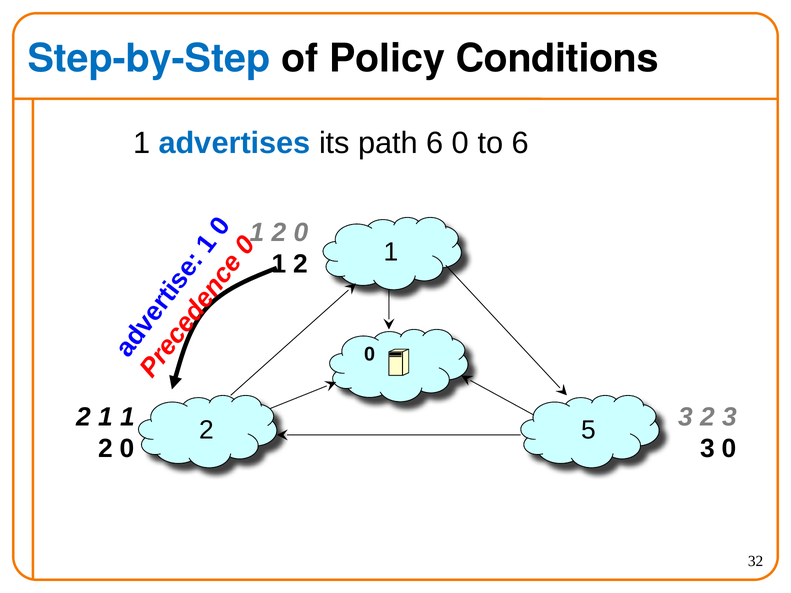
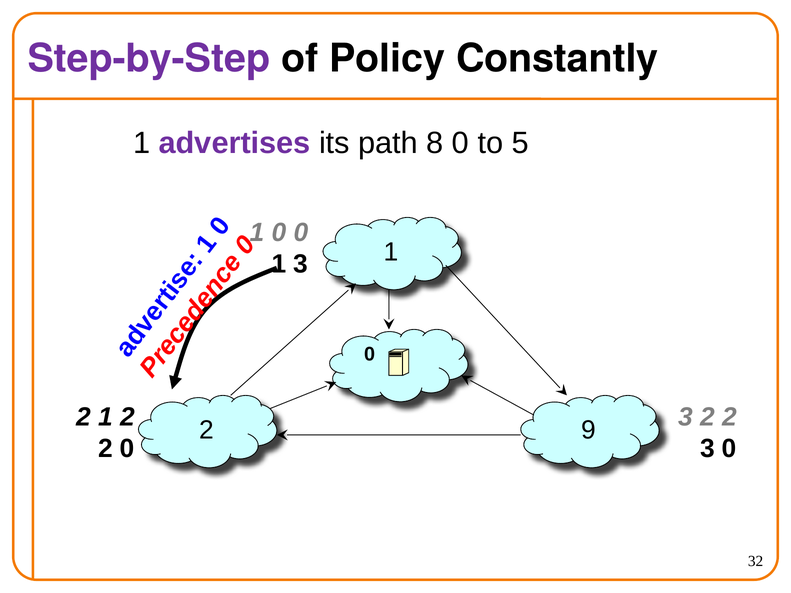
Step-by-Step colour: blue -> purple
Conditions: Conditions -> Constantly
advertises colour: blue -> purple
path 6: 6 -> 8
to 6: 6 -> 5
2 at (279, 232): 2 -> 0
2 at (301, 264): 2 -> 3
2 1 1: 1 -> 2
3 2 3: 3 -> 2
5: 5 -> 9
